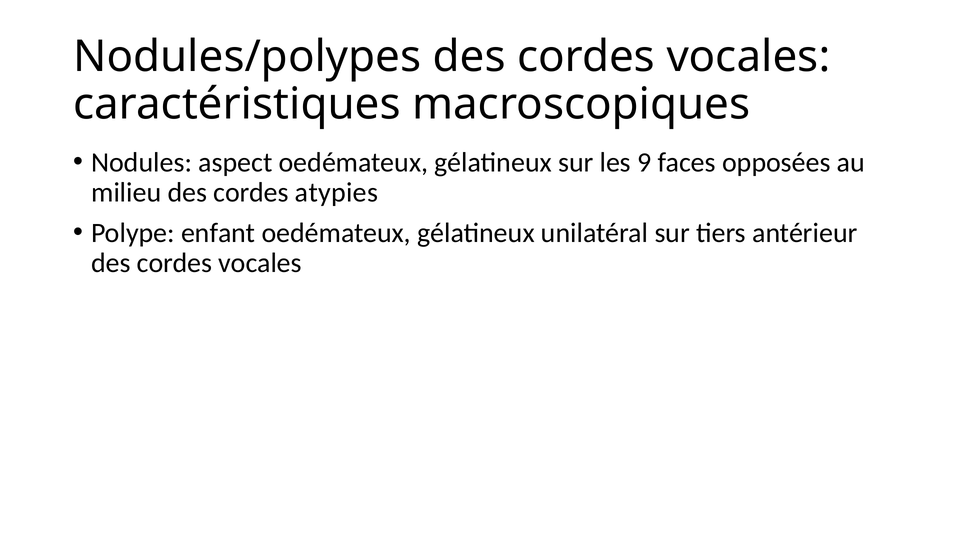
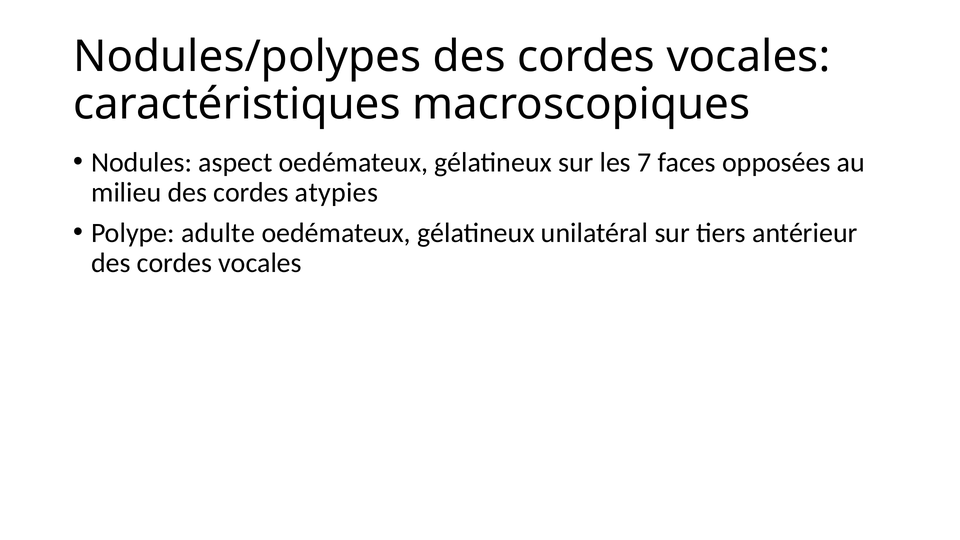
9: 9 -> 7
enfant: enfant -> adulte
